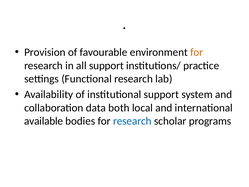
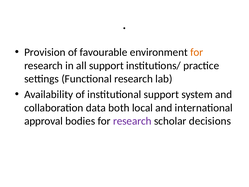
available: available -> approval
research at (132, 121) colour: blue -> purple
programs: programs -> decisions
